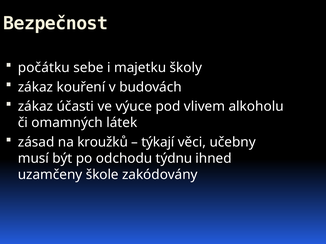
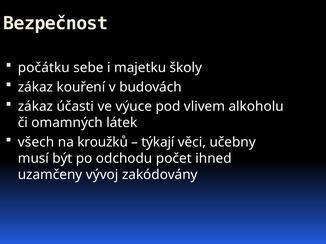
zásad: zásad -> všech
týdnu: týdnu -> počet
škole: škole -> vývoj
